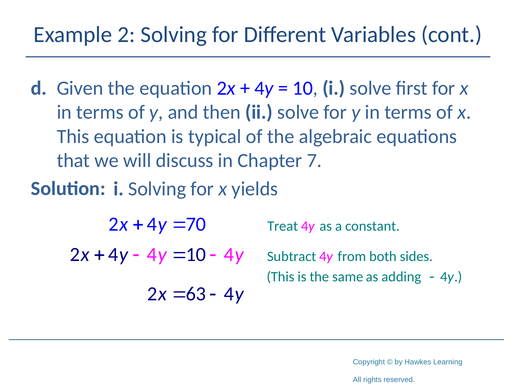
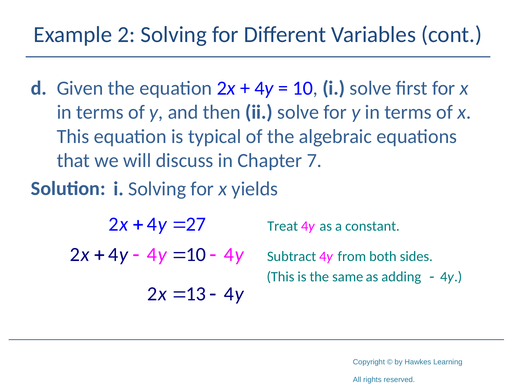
70: 70 -> 27
63: 63 -> 13
